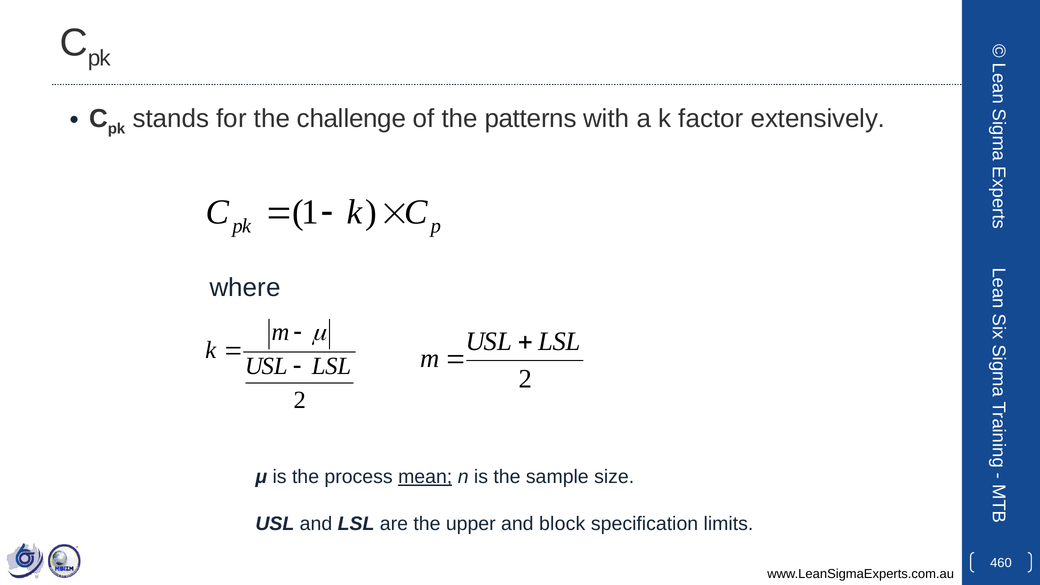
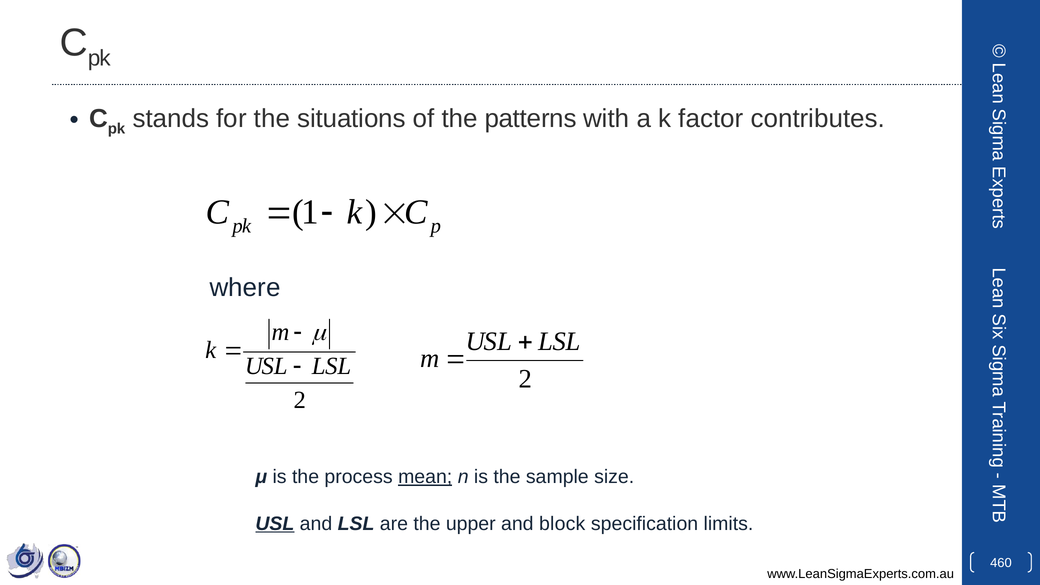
challenge: challenge -> situations
extensively: extensively -> contributes
USL at (275, 524) underline: none -> present
